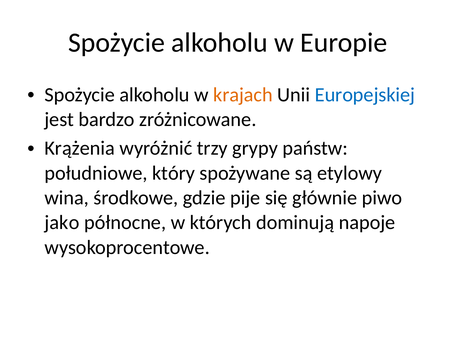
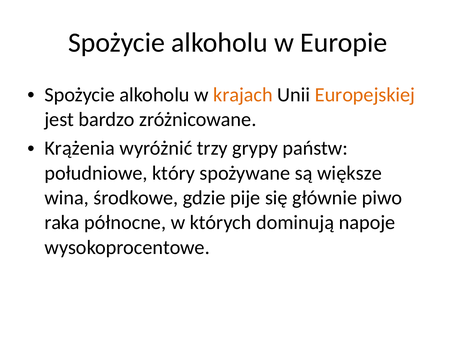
Europejskiej colour: blue -> orange
etylowy: etylowy -> większe
jako: jako -> raka
